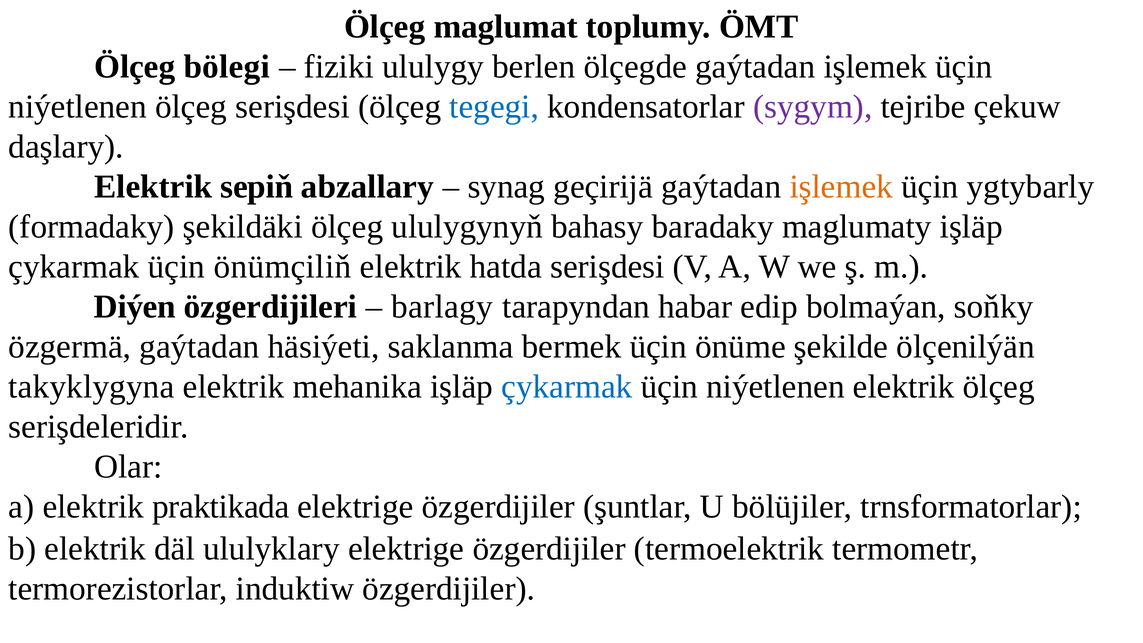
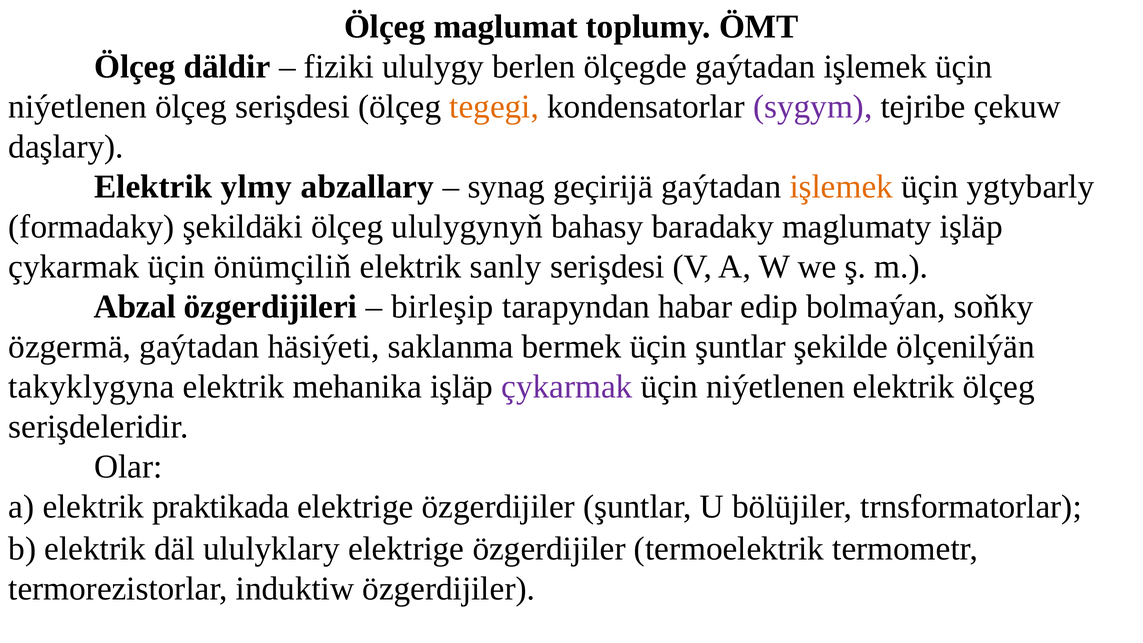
bölegi: bölegi -> däldir
tegegi colour: blue -> orange
sepiň: sepiň -> ylmy
hatda: hatda -> sanly
Diýen: Diýen -> Abzal
barlagy: barlagy -> birleşip
üçin önüme: önüme -> şuntlar
çykarmak at (567, 387) colour: blue -> purple
